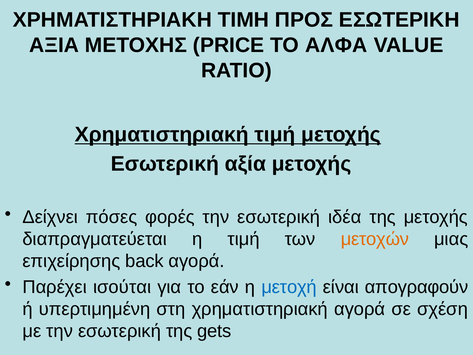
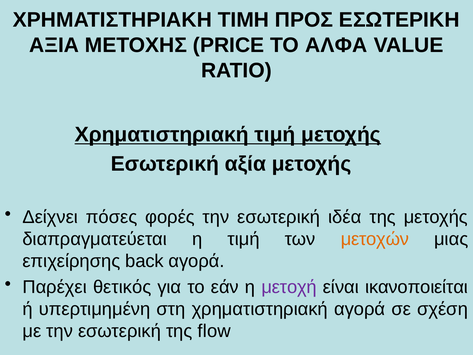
ισούται: ισούται -> θετικός
μετοχή colour: blue -> purple
απογραφούν: απογραφούν -> ικανοποιείται
gets: gets -> flow
